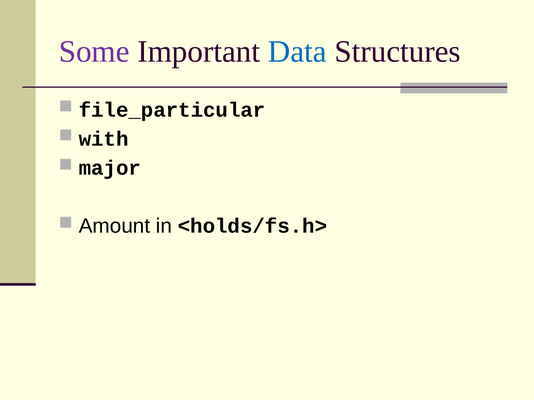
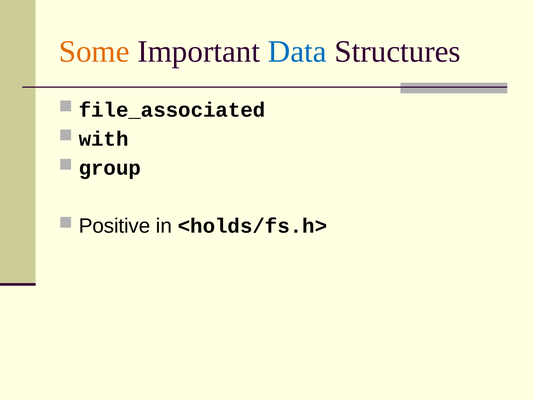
Some colour: purple -> orange
file_particular: file_particular -> file_associated
major: major -> group
Amount: Amount -> Positive
